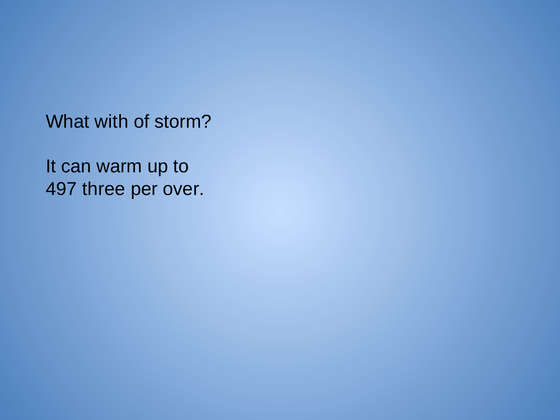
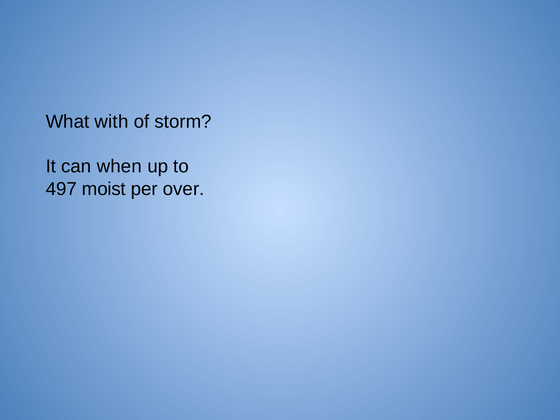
warm: warm -> when
three: three -> moist
